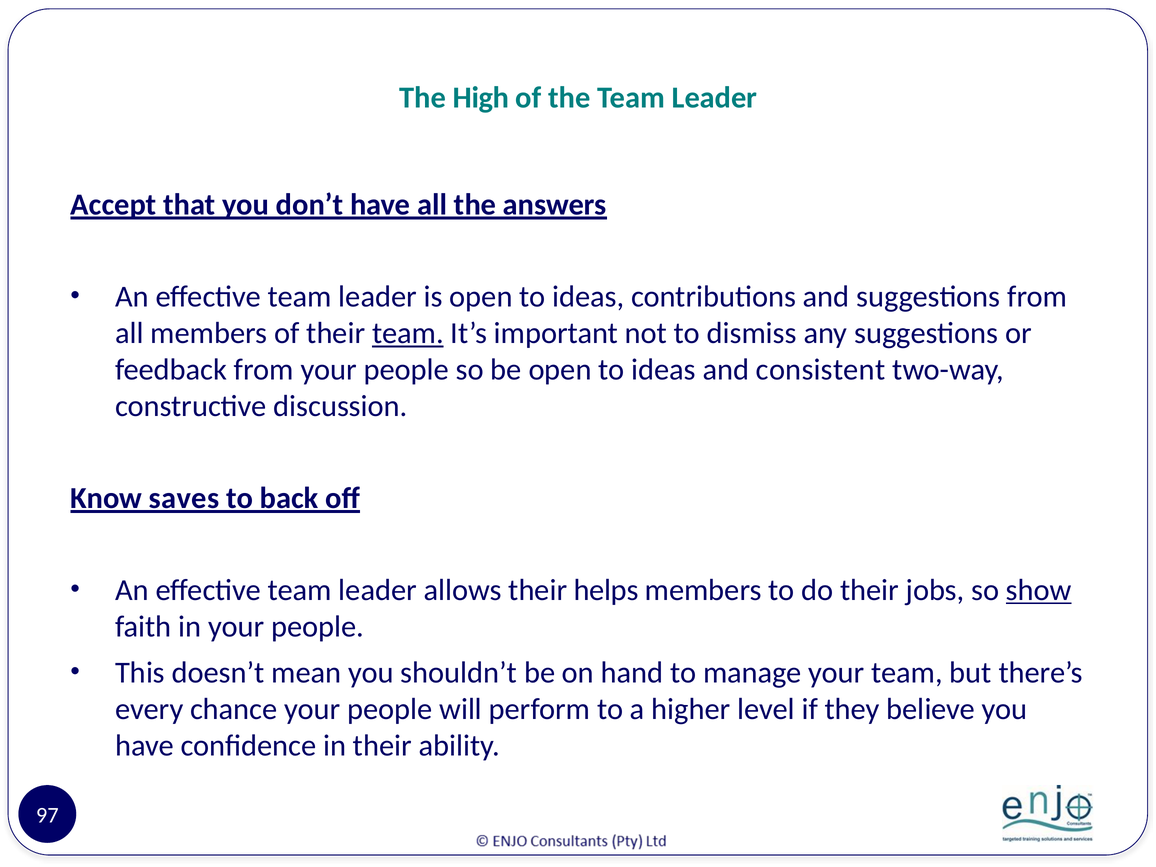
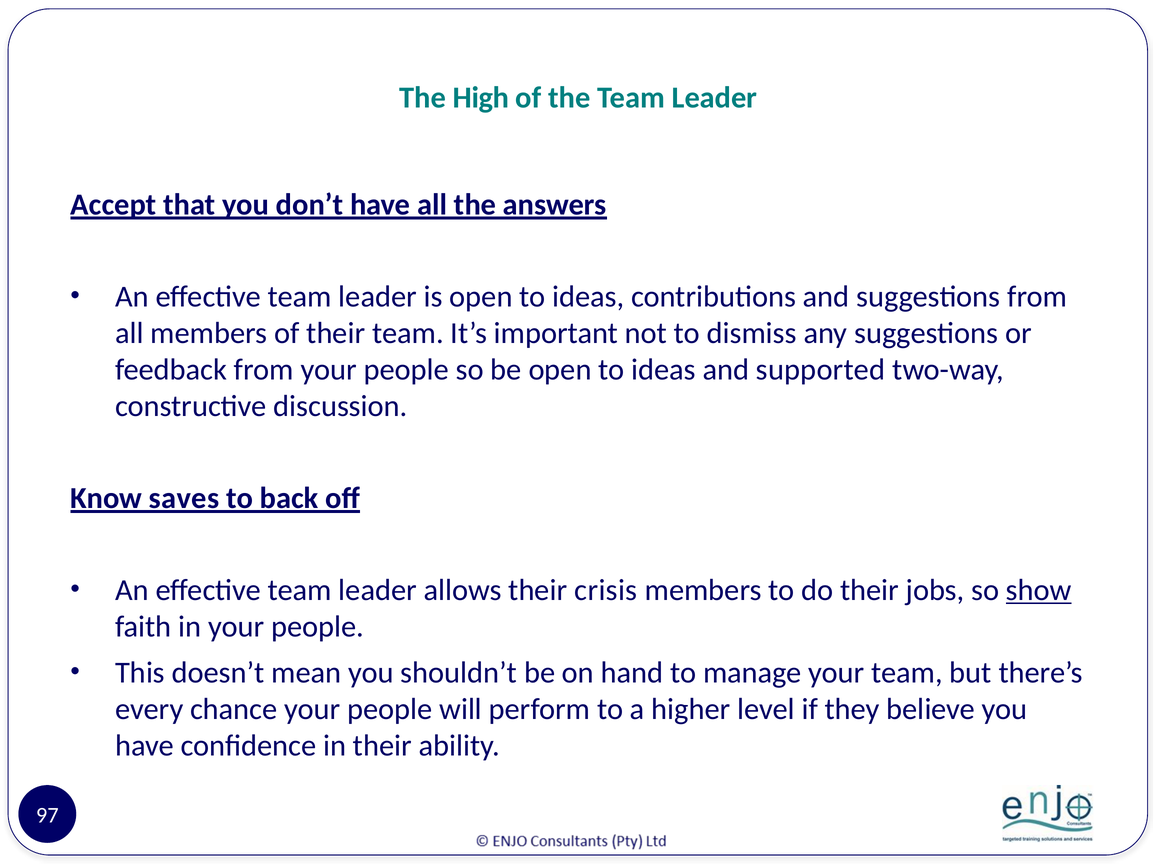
team at (408, 333) underline: present -> none
consistent: consistent -> supported
helps: helps -> crisis
